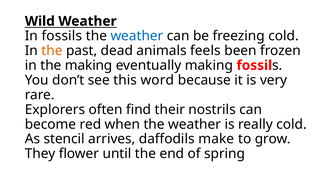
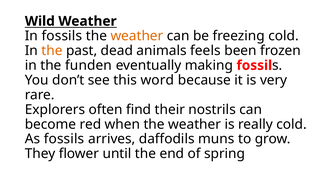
weather at (137, 36) colour: blue -> orange
the making: making -> funden
As stencil: stencil -> fossils
make: make -> muns
